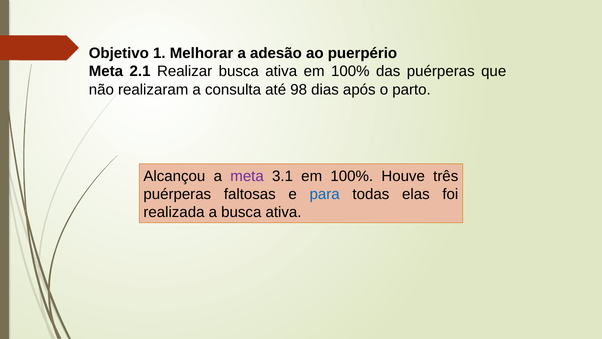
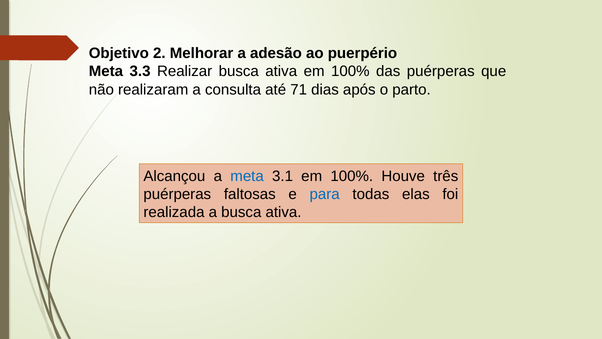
1: 1 -> 2
2.1: 2.1 -> 3.3
98: 98 -> 71
meta at (247, 176) colour: purple -> blue
